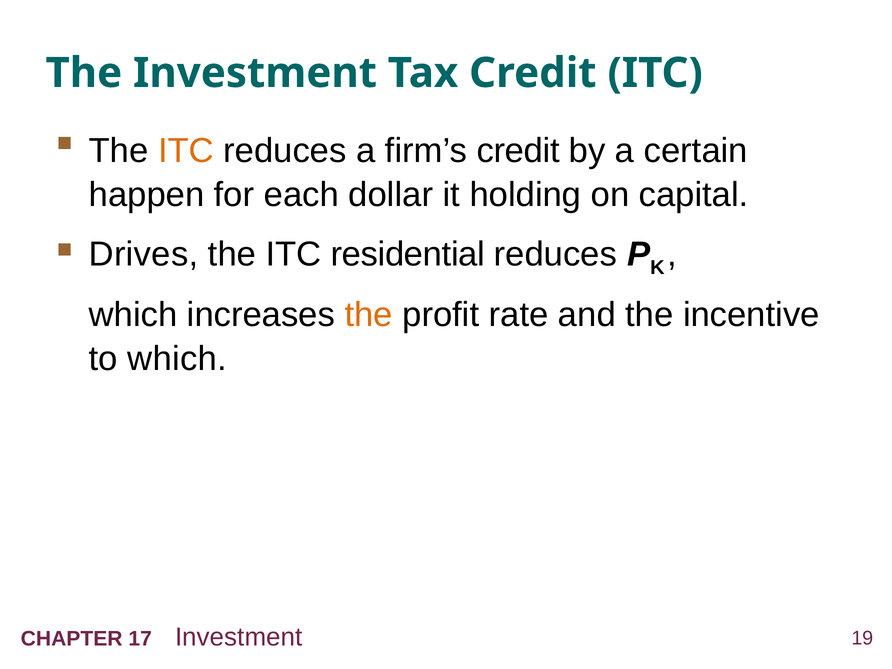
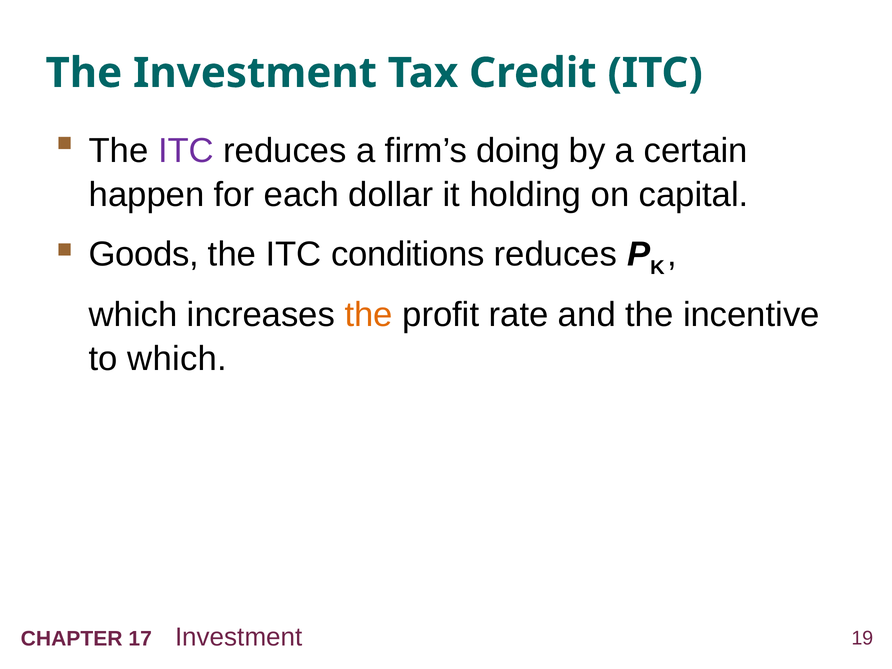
ITC at (186, 151) colour: orange -> purple
firm’s credit: credit -> doing
Drives: Drives -> Goods
residential: residential -> conditions
